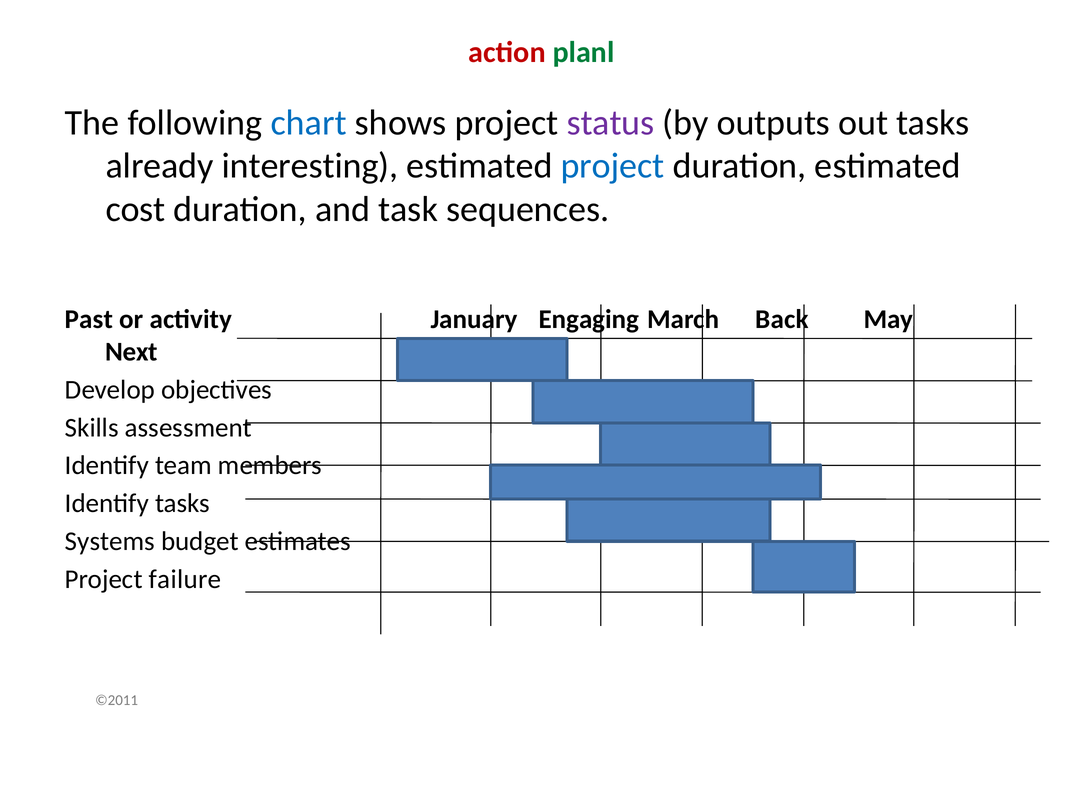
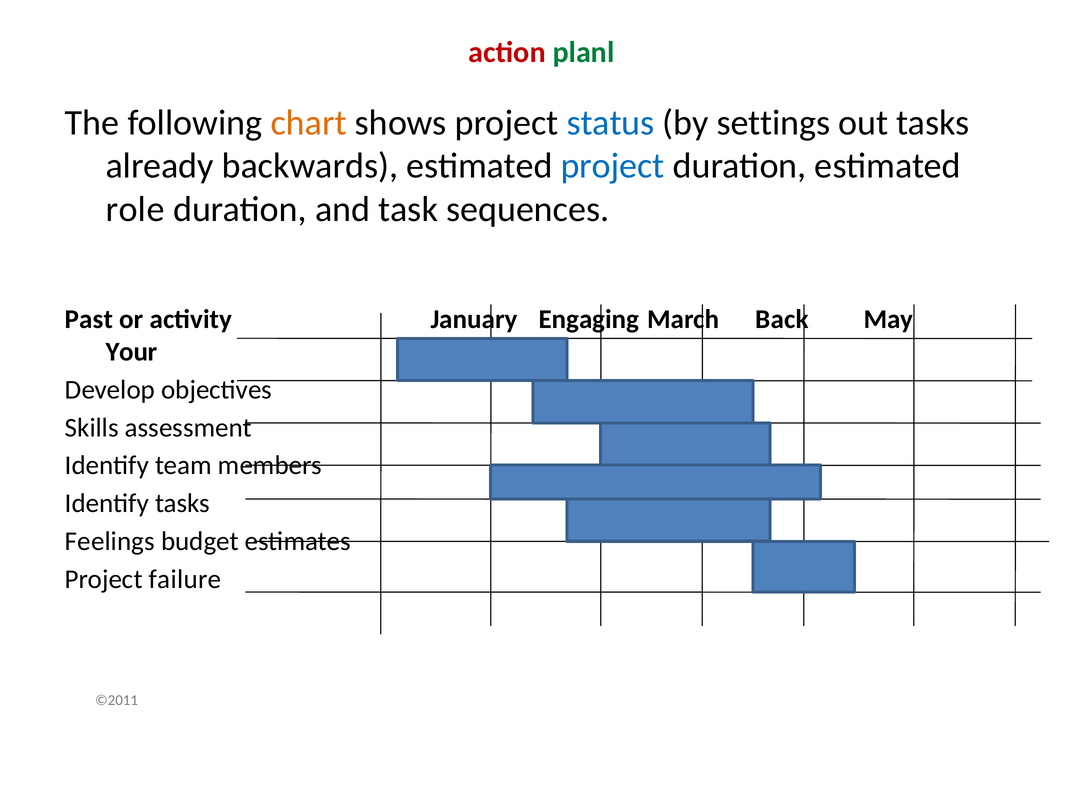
chart colour: blue -> orange
status colour: purple -> blue
outputs: outputs -> settings
interesting: interesting -> backwards
cost: cost -> role
Next: Next -> Your
Systems: Systems -> Feelings
